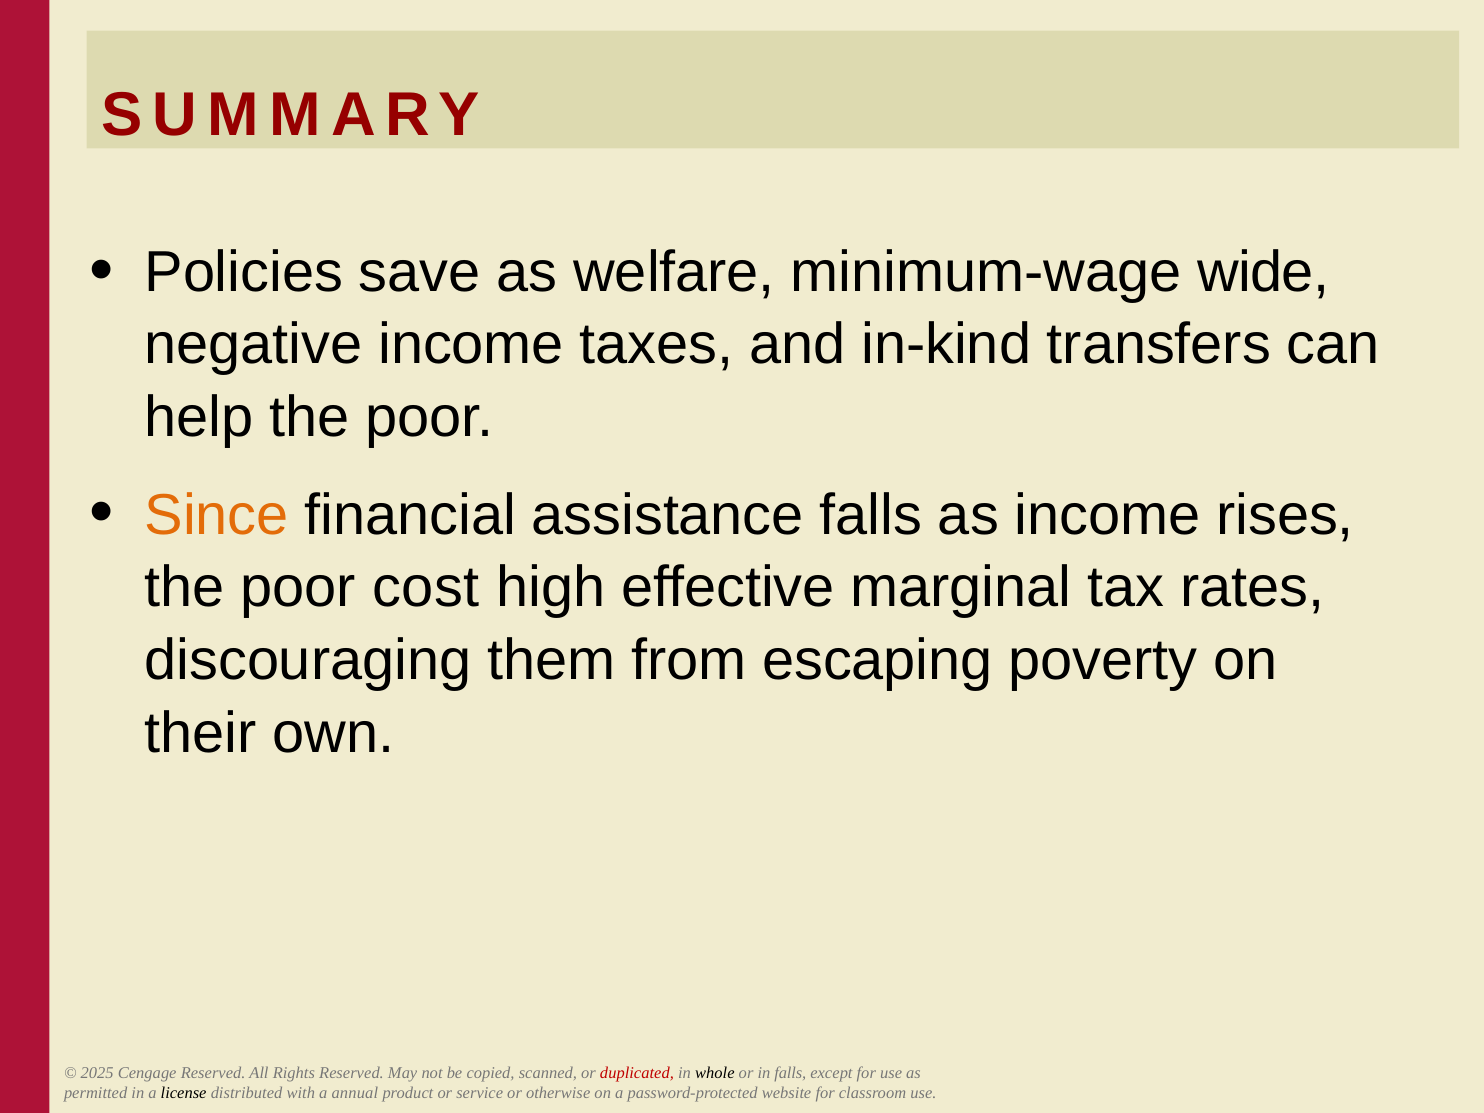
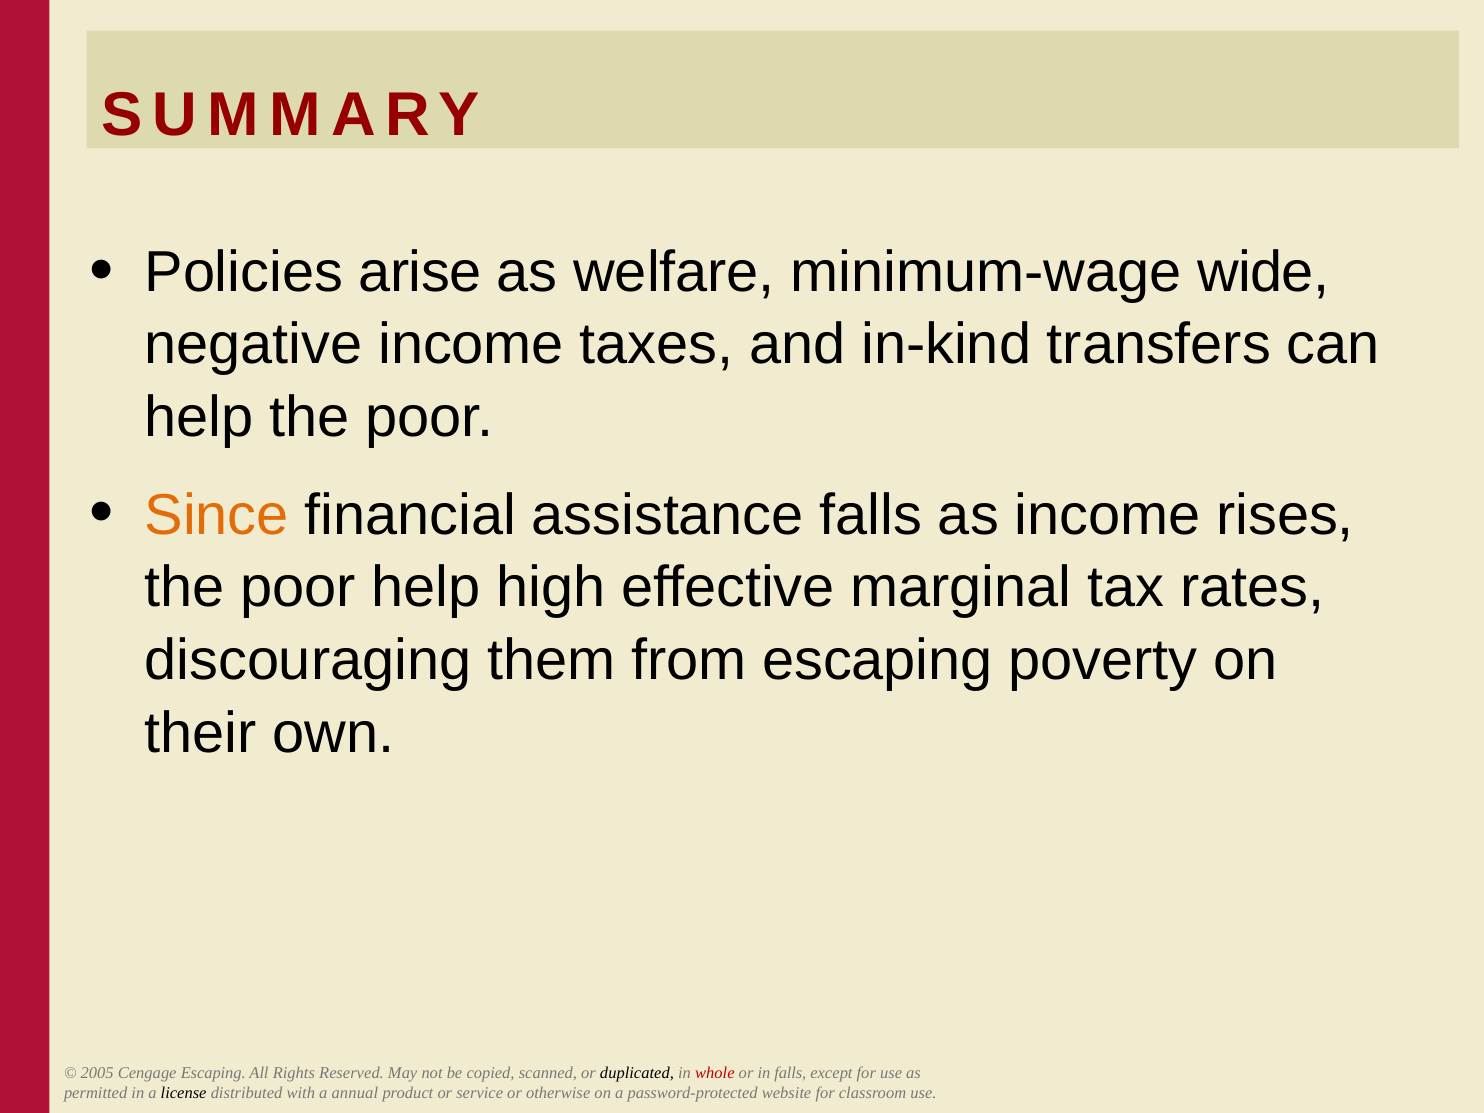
save: save -> arise
poor cost: cost -> help
2025: 2025 -> 2005
Cengage Reserved: Reserved -> Escaping
duplicated colour: red -> black
whole colour: black -> red
